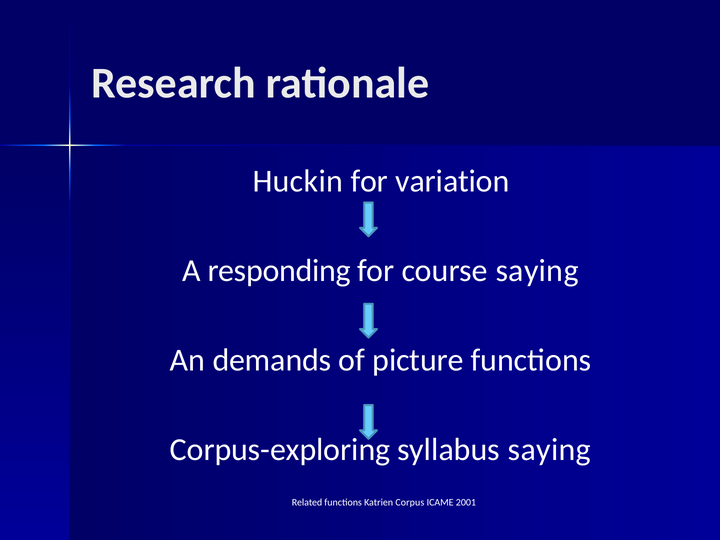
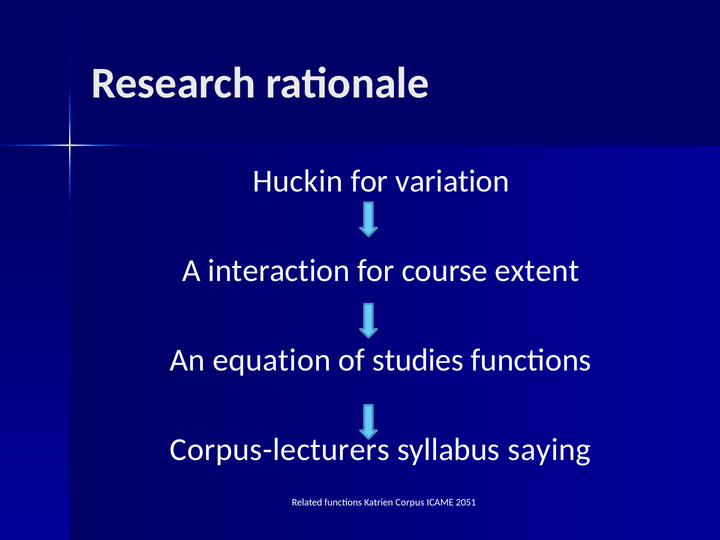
responding: responding -> interaction
course saying: saying -> extent
demands: demands -> equation
picture: picture -> studies
Corpus-exploring: Corpus-exploring -> Corpus-lecturers
2001: 2001 -> 2051
